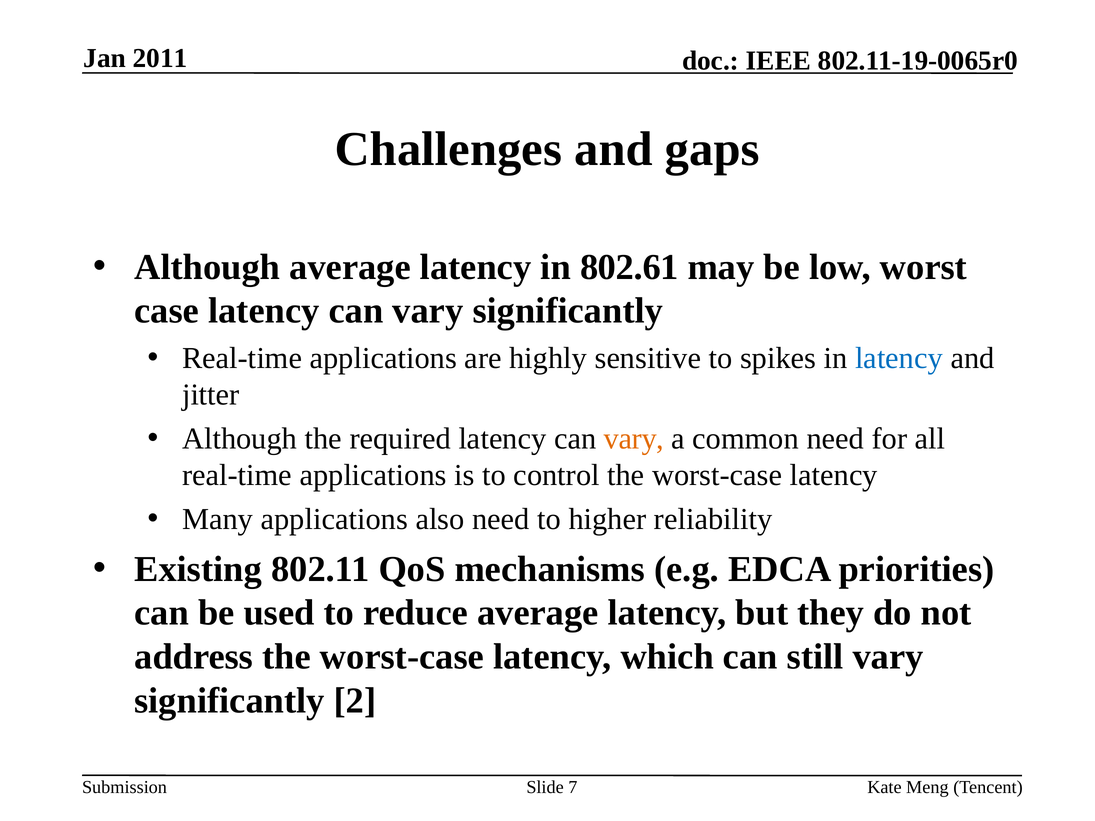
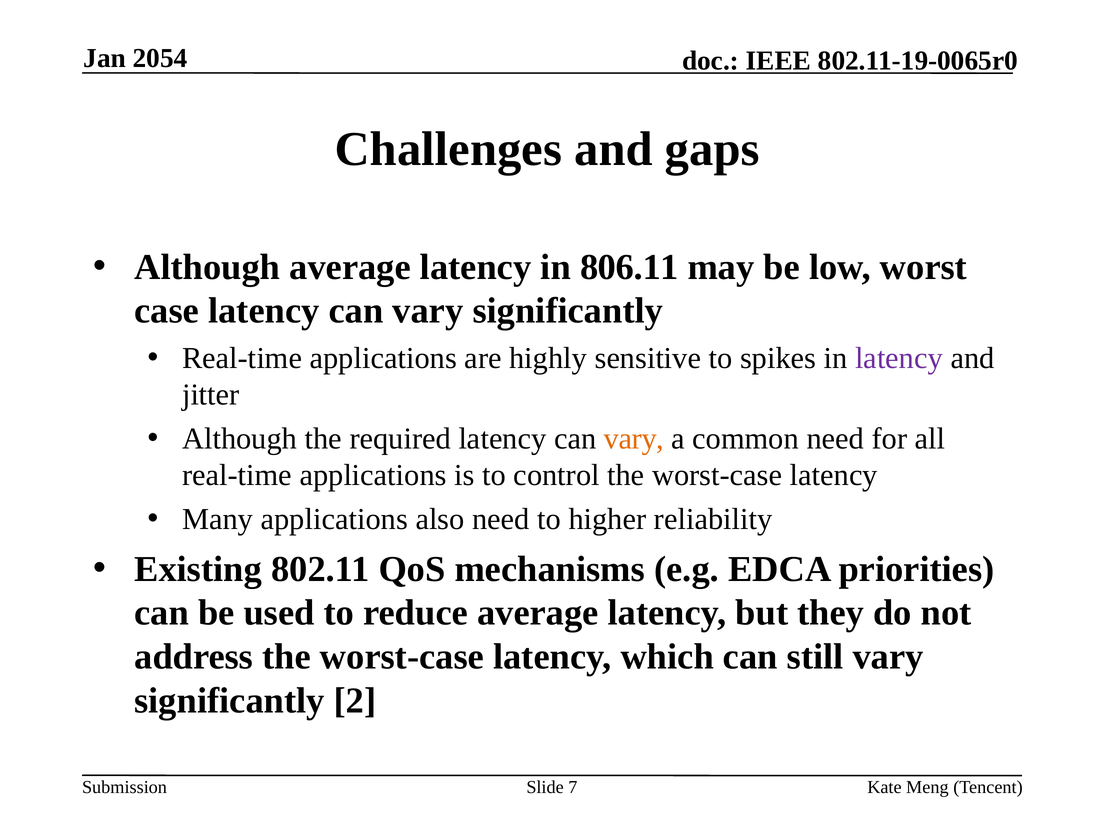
2011: 2011 -> 2054
802.61: 802.61 -> 806.11
latency at (899, 358) colour: blue -> purple
